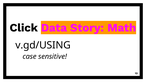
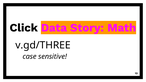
v.gd/USING: v.gd/USING -> v.gd/THREE
